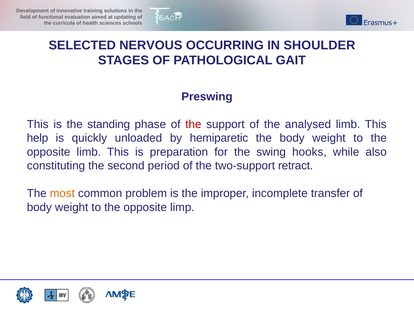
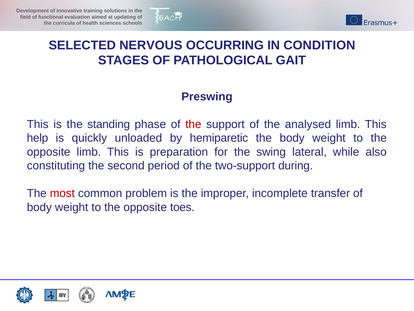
SHOULDER: SHOULDER -> CONDITION
hooks: hooks -> lateral
retract: retract -> during
most colour: orange -> red
limp: limp -> toes
